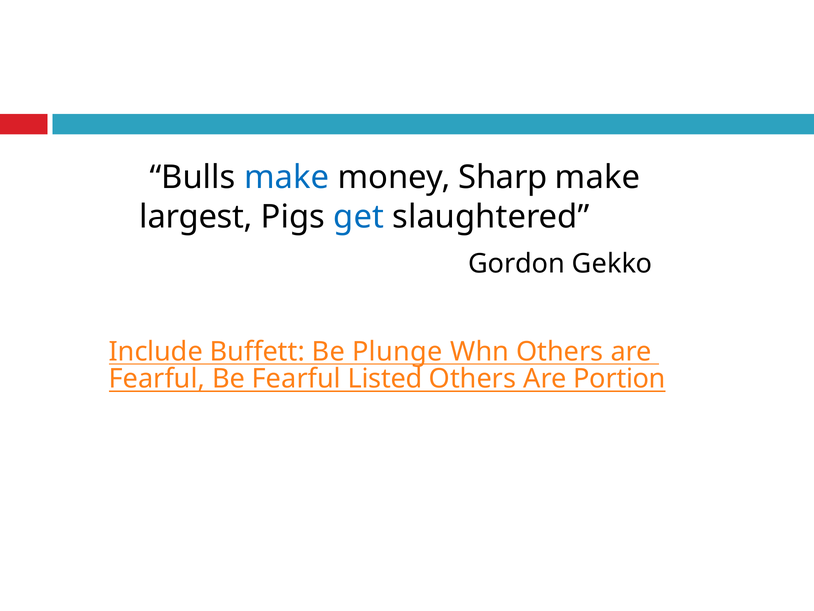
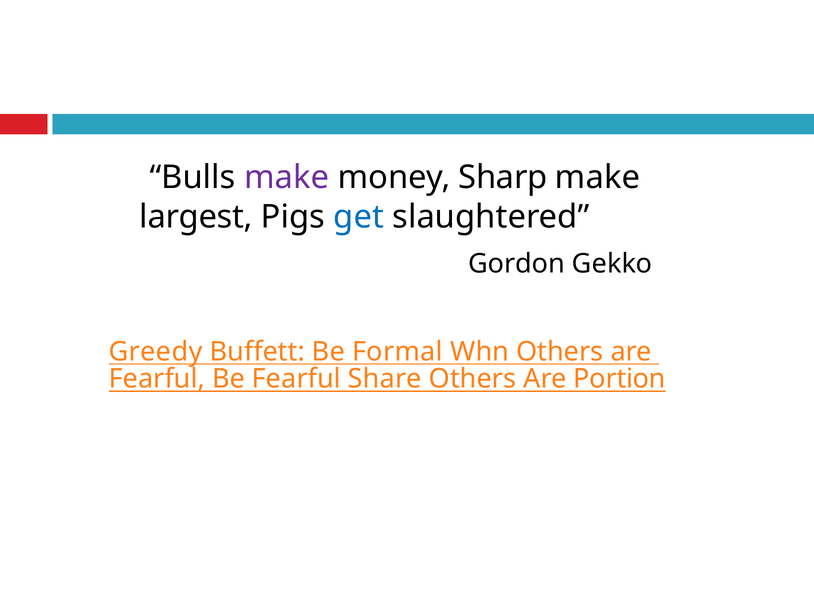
make at (287, 177) colour: blue -> purple
Include: Include -> Greedy
Plunge: Plunge -> Formal
Listed: Listed -> Share
